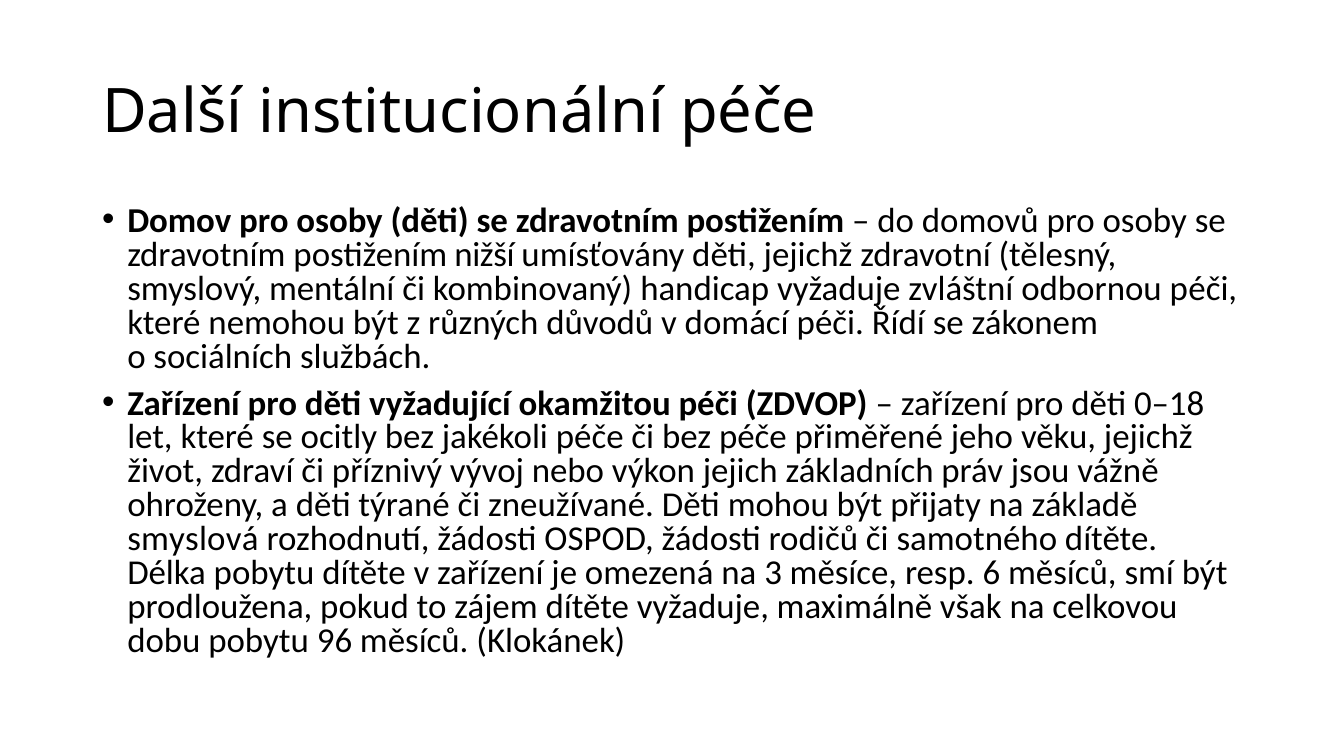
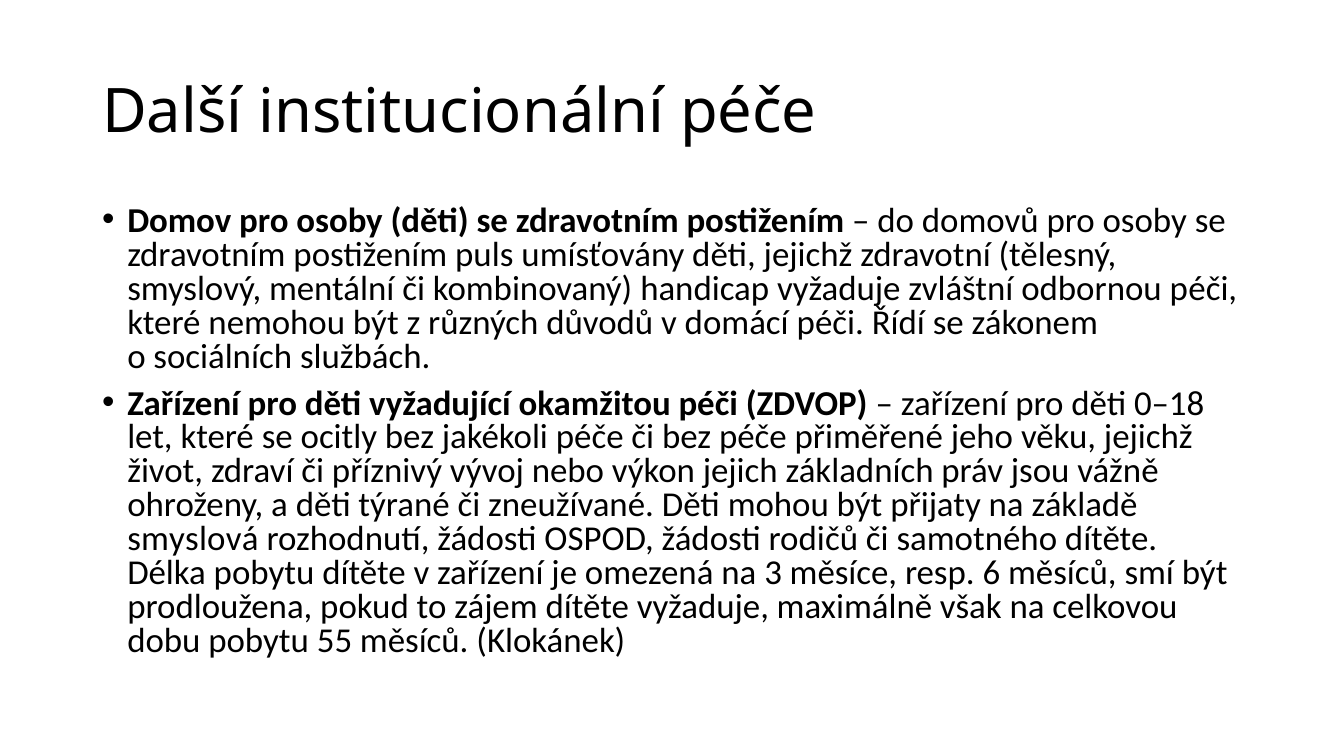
nižší: nižší -> puls
96: 96 -> 55
